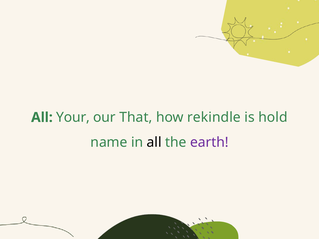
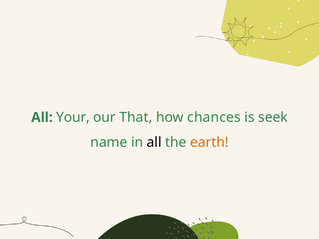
rekindle: rekindle -> chances
hold: hold -> seek
earth colour: purple -> orange
